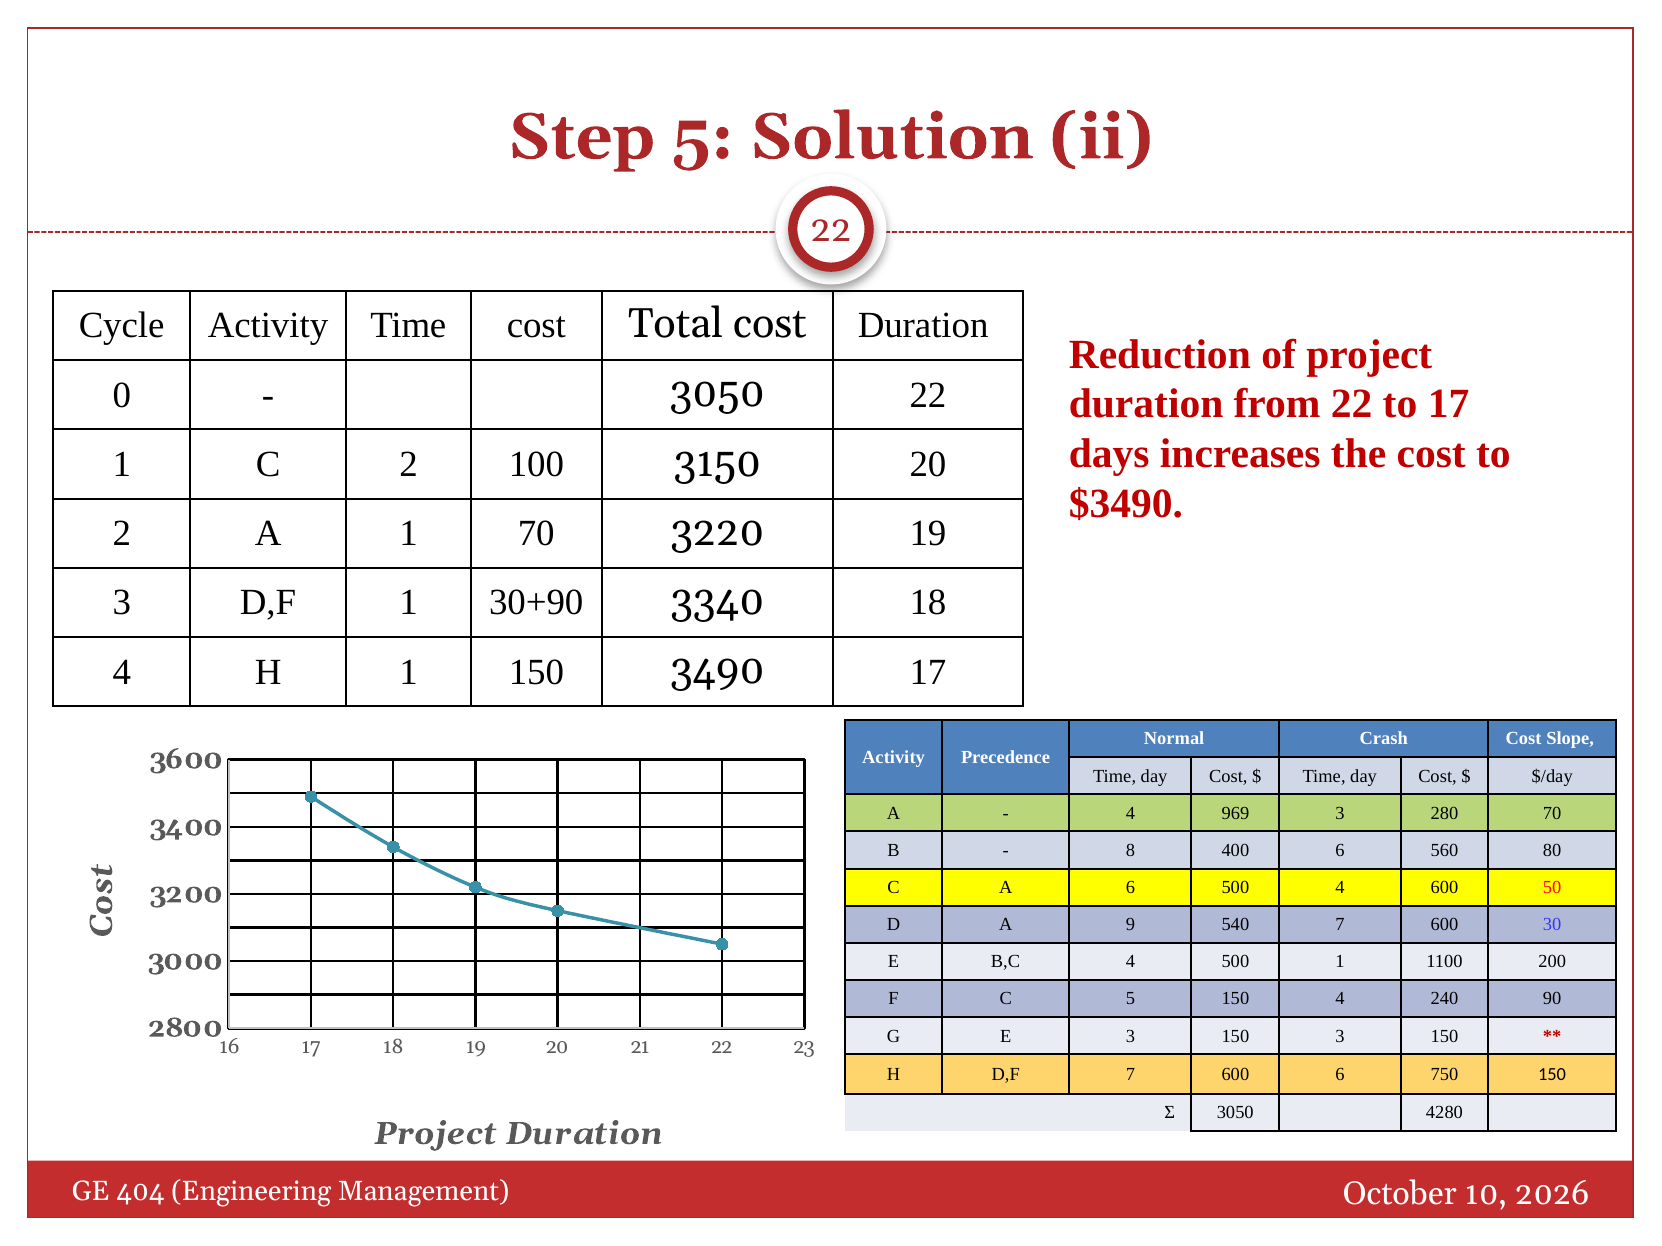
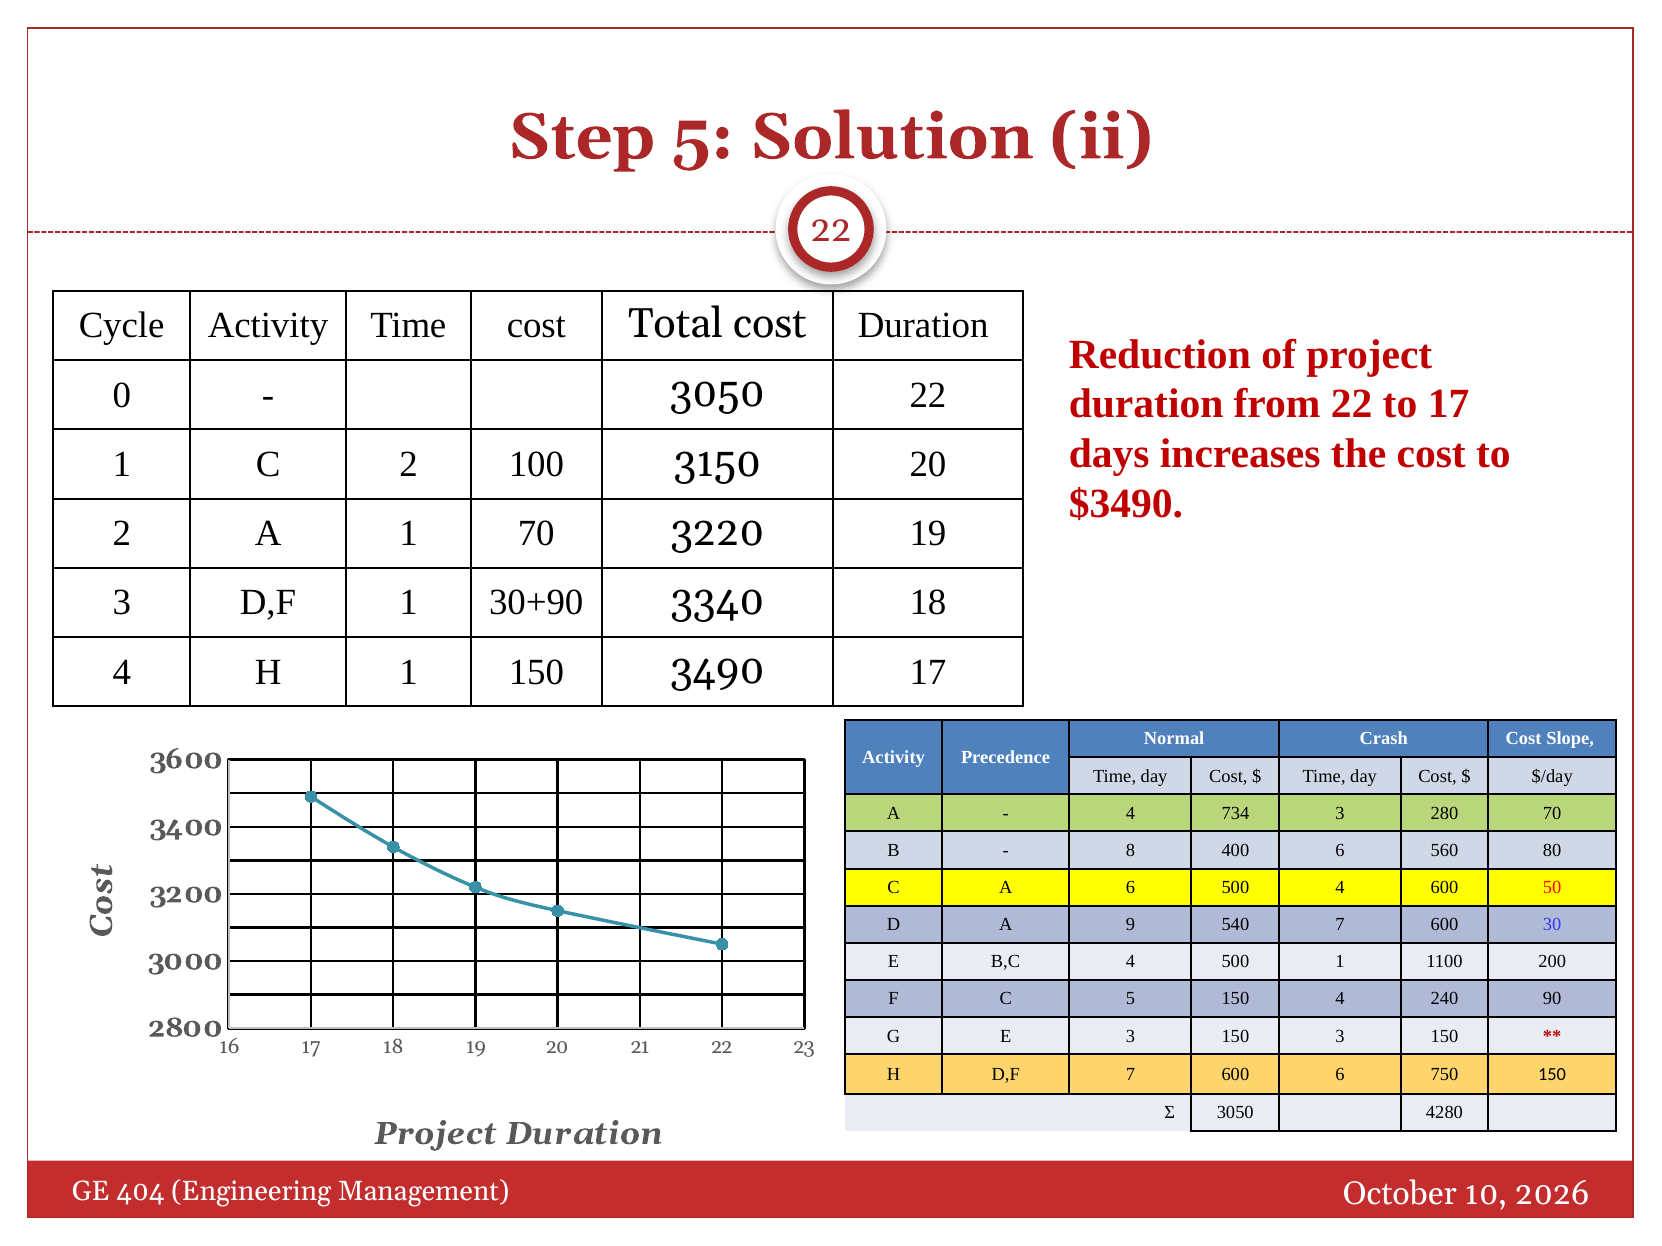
969: 969 -> 734
